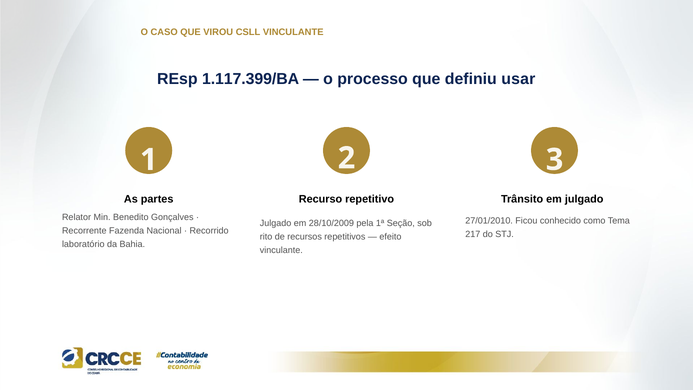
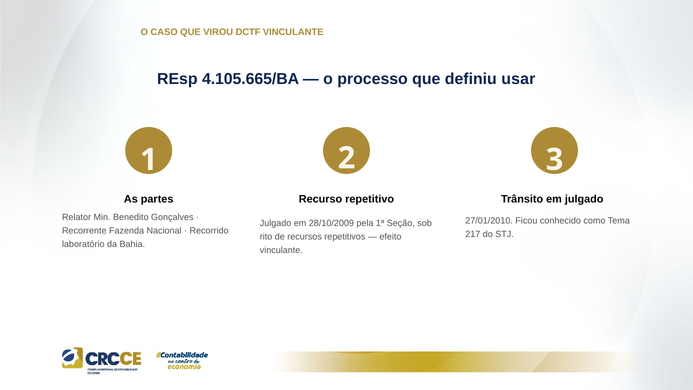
CSLL: CSLL -> DCTF
1.117.399/BA: 1.117.399/BA -> 4.105.665/BA
